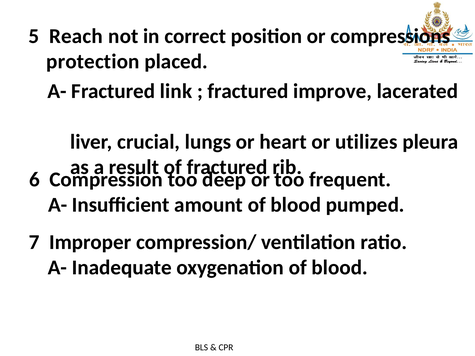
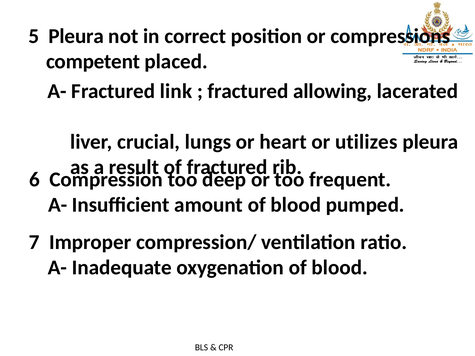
5 Reach: Reach -> Pleura
protection: protection -> competent
improve: improve -> allowing
